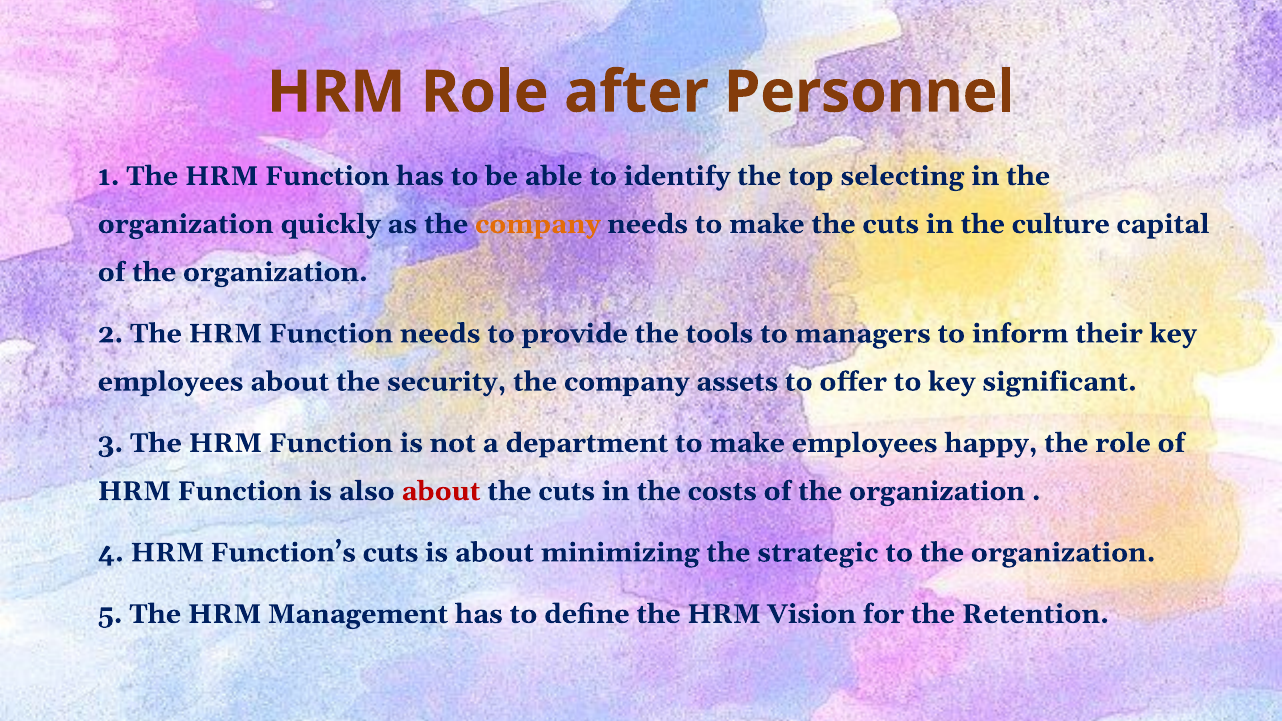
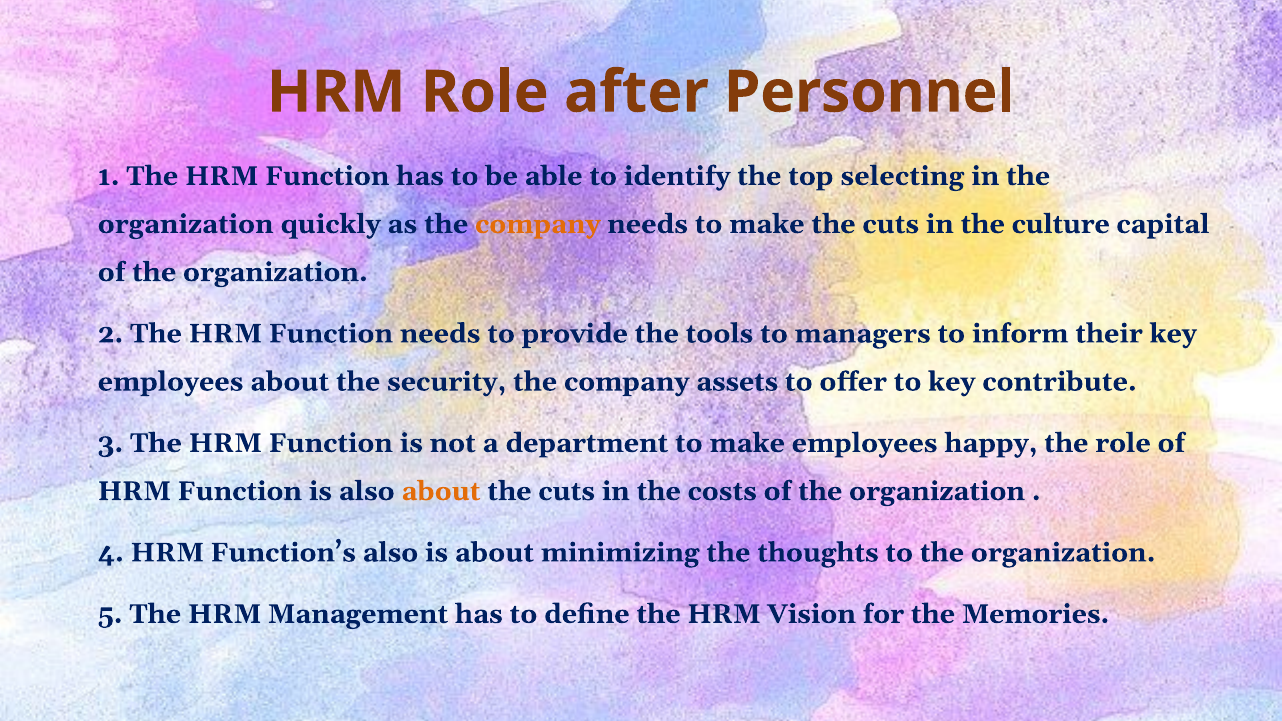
significant: significant -> contribute
about at (441, 491) colour: red -> orange
Function’s cuts: cuts -> also
strategic: strategic -> thoughts
Retention: Retention -> Memories
